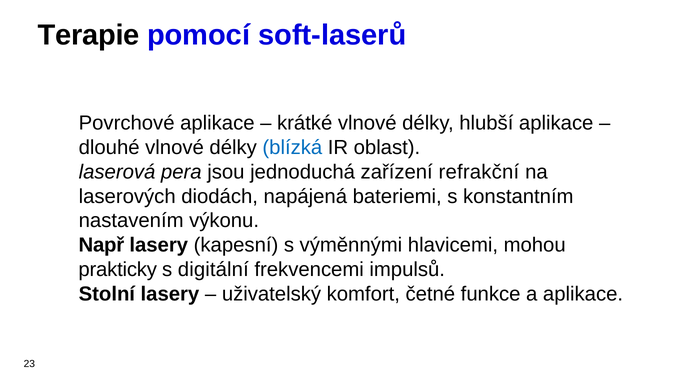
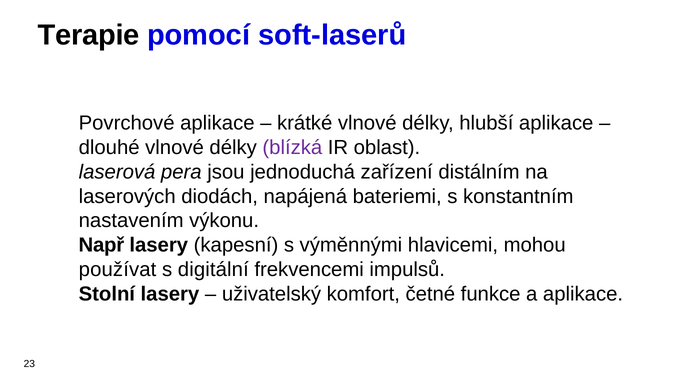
blízká colour: blue -> purple
refrakční: refrakční -> distálním
prakticky: prakticky -> používat
